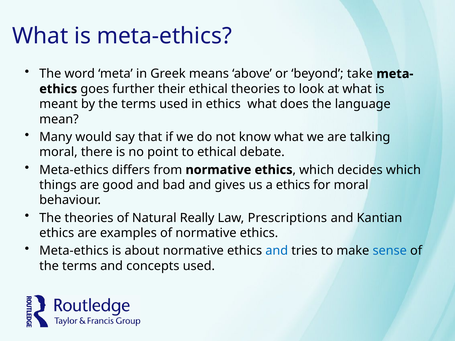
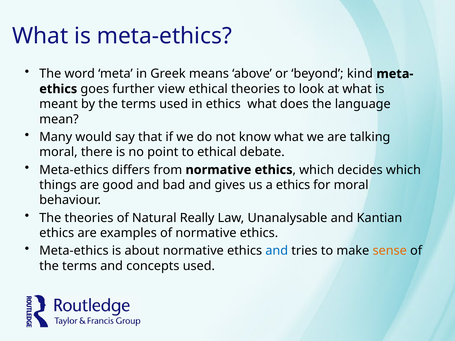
take: take -> kind
their: their -> view
Prescriptions: Prescriptions -> Unanalysable
sense colour: blue -> orange
